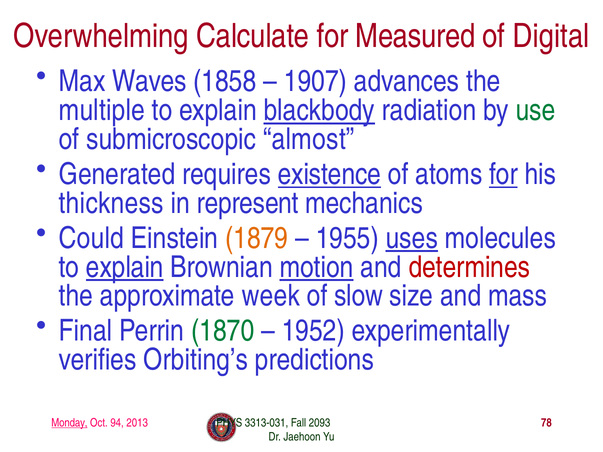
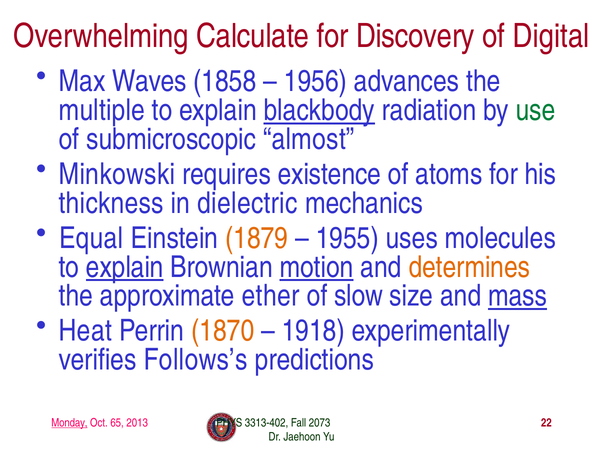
Measured: Measured -> Discovery
1907: 1907 -> 1956
Generated: Generated -> Minkowski
existence underline: present -> none
for at (504, 174) underline: present -> none
represent: represent -> dielectric
Could: Could -> Equal
uses underline: present -> none
determines colour: red -> orange
week: week -> ether
mass underline: none -> present
Final: Final -> Heat
1870 colour: green -> orange
1952: 1952 -> 1918
Orbiting’s: Orbiting’s -> Follows’s
94: 94 -> 65
3313-031: 3313-031 -> 3313-402
2093: 2093 -> 2073
78: 78 -> 22
